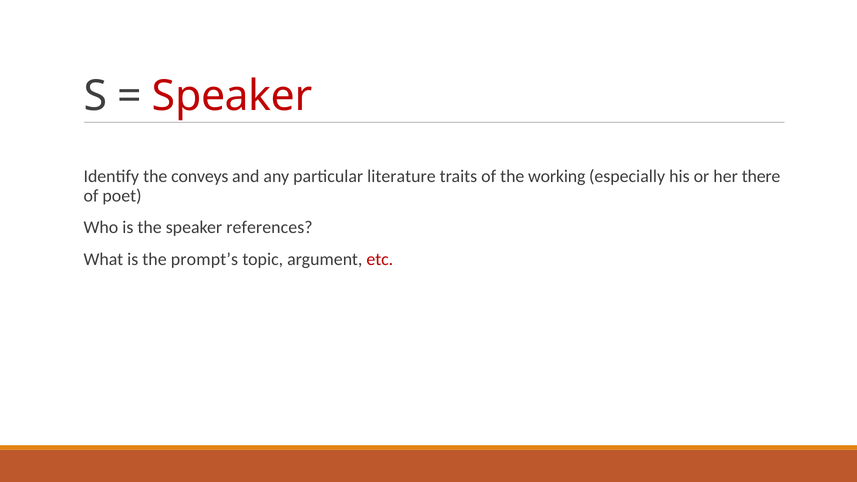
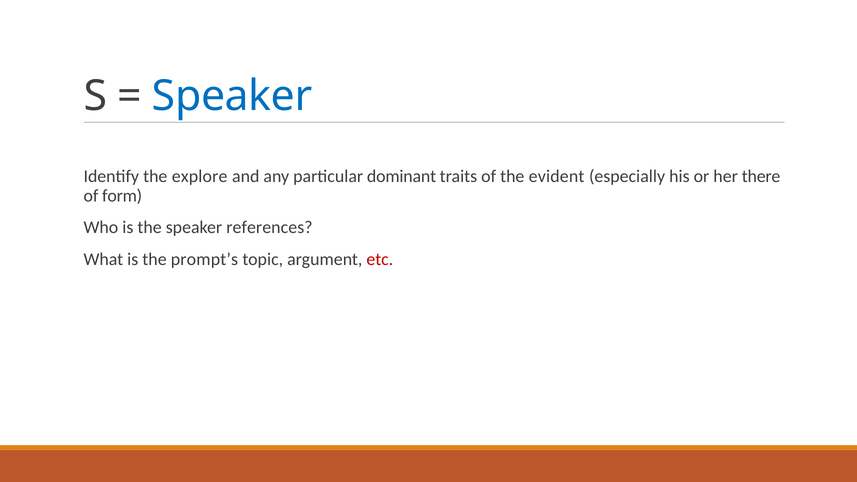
Speaker at (232, 96) colour: red -> blue
conveys: conveys -> explore
literature: literature -> dominant
working: working -> evident
poet: poet -> form
